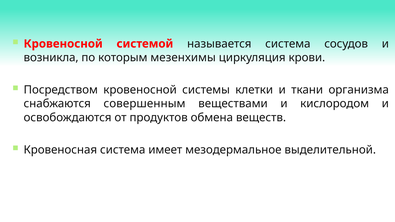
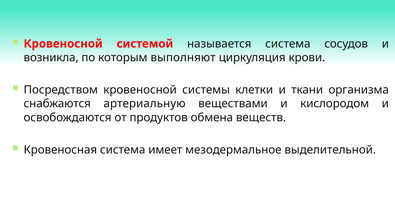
мезенхимы: мезенхимы -> выполняют
совершенным: совершенным -> артериальную
